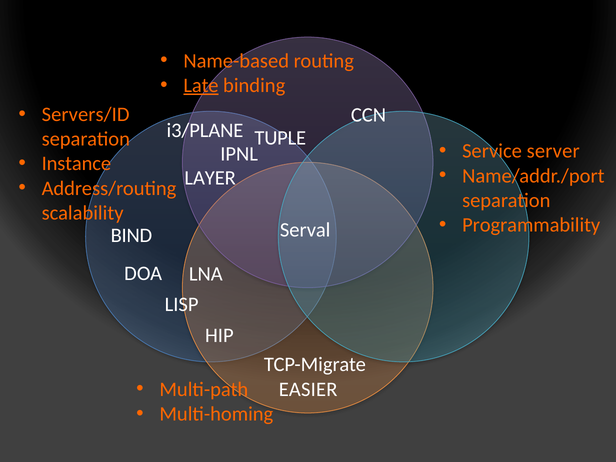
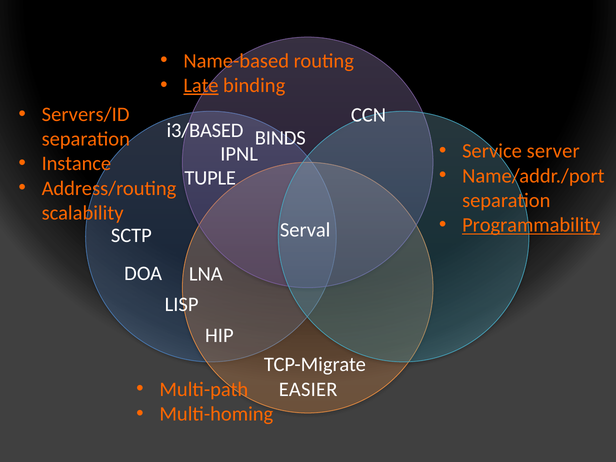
i3/PLANE: i3/PLANE -> i3/BASED
TUPLE: TUPLE -> BINDS
LAYER: LAYER -> TUPLE
Programmability underline: none -> present
BIND: BIND -> SCTP
